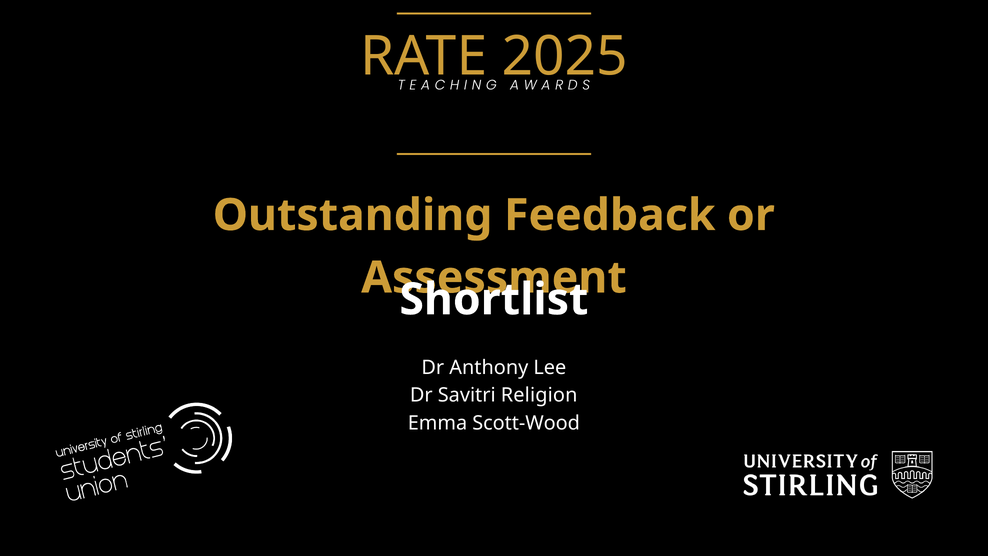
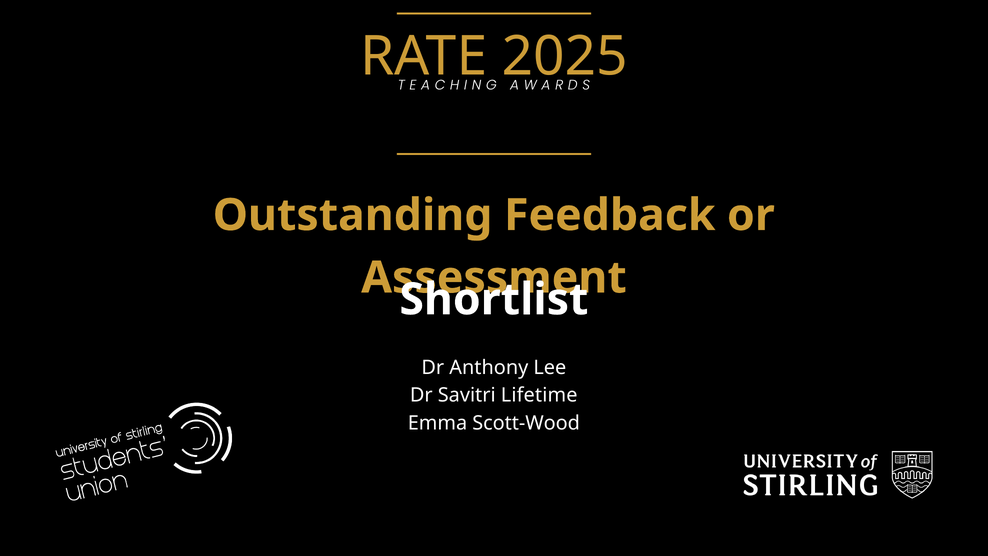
Religion: Religion -> Lifetime
